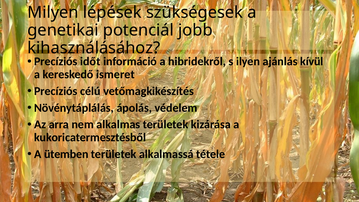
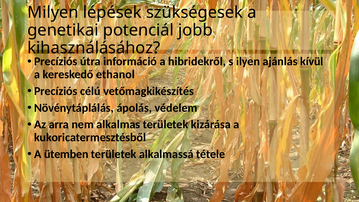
időt: időt -> útra
ismeret: ismeret -> ethanol
